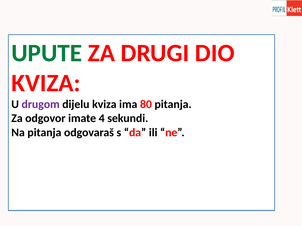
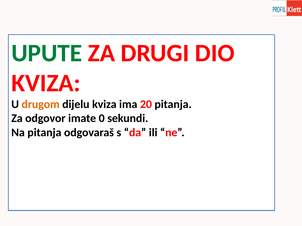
drugom colour: purple -> orange
80: 80 -> 20
4: 4 -> 0
